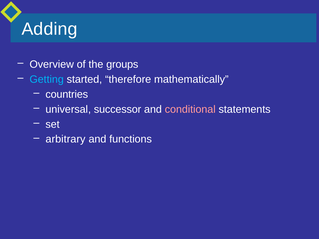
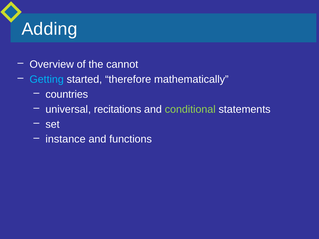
groups: groups -> cannot
successor: successor -> recitations
conditional colour: pink -> light green
arbitrary: arbitrary -> instance
